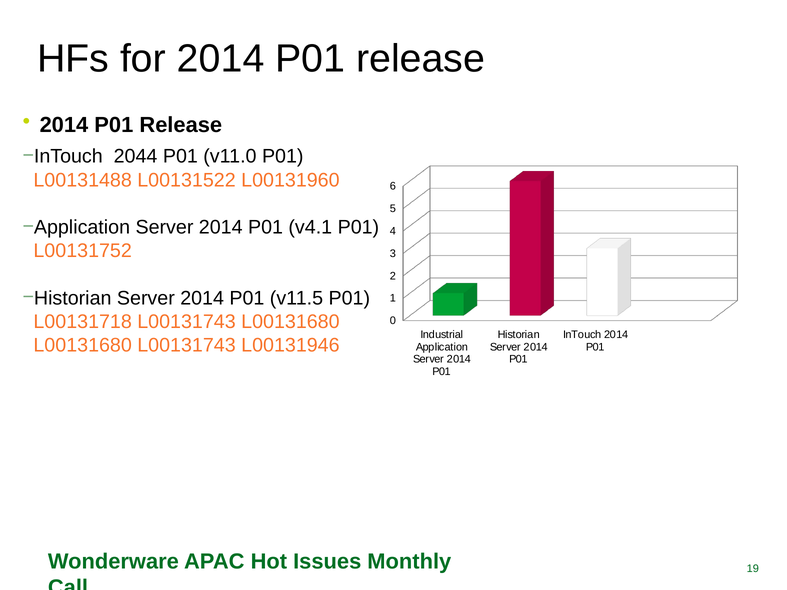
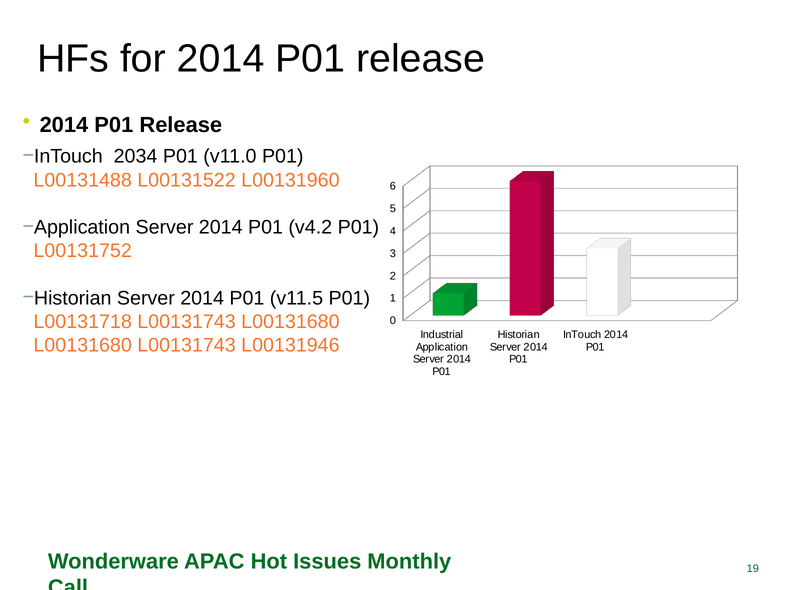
2044: 2044 -> 2034
v4.1: v4.1 -> v4.2
